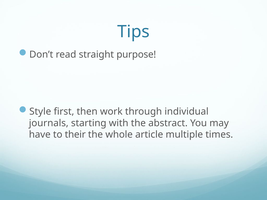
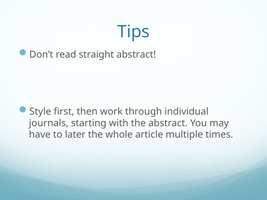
straight purpose: purpose -> abstract
their: their -> later
